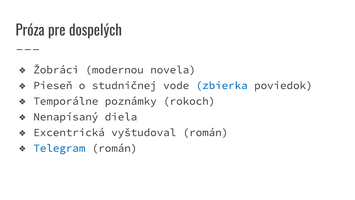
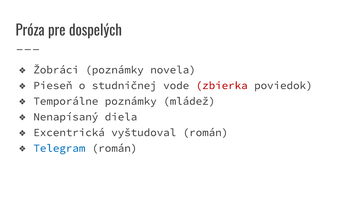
Žobráci modernou: modernou -> poznámky
zbierka colour: blue -> red
rokoch: rokoch -> mládež
